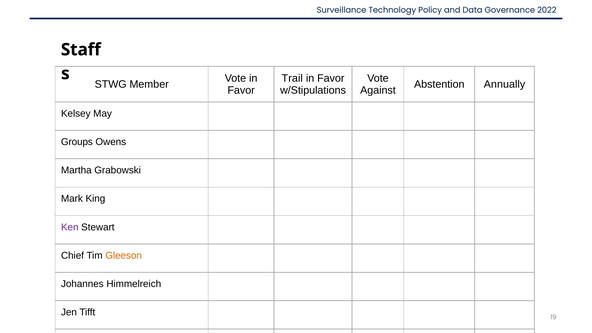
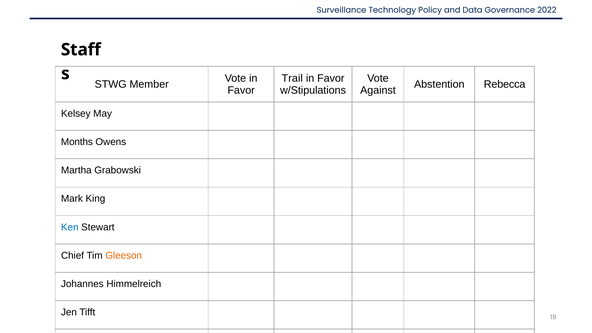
Annually: Annually -> Rebecca
Groups: Groups -> Months
Ken colour: purple -> blue
